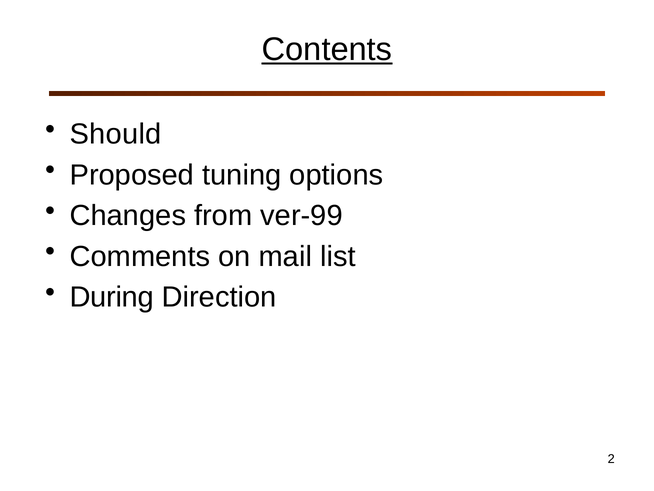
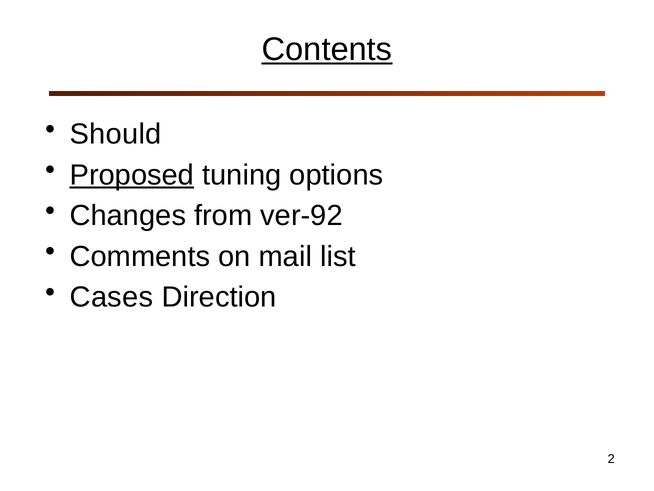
Proposed underline: none -> present
ver-99: ver-99 -> ver-92
During: During -> Cases
